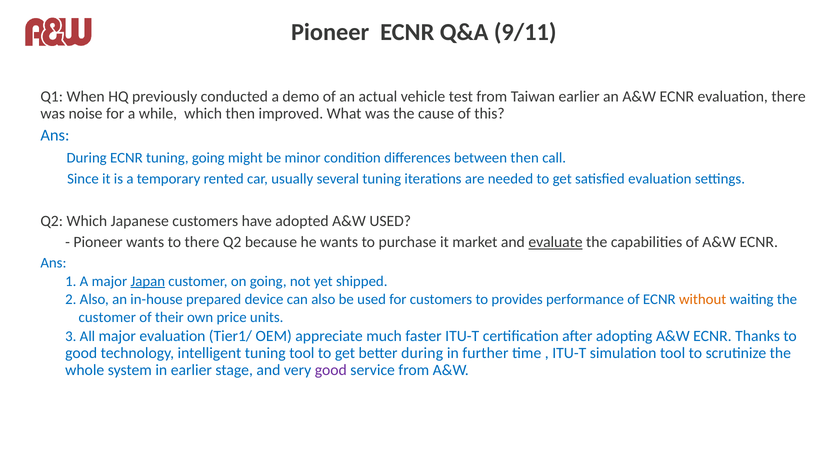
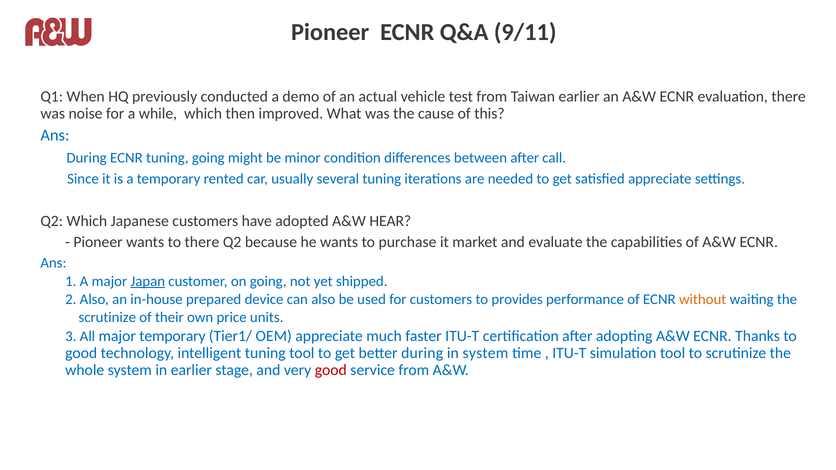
between then: then -> after
satisfied evaluation: evaluation -> appreciate
A&W USED: USED -> HEAR
evaluate underline: present -> none
customer at (107, 318): customer -> scrutinize
major evaluation: evaluation -> temporary
in further: further -> system
good at (331, 370) colour: purple -> red
